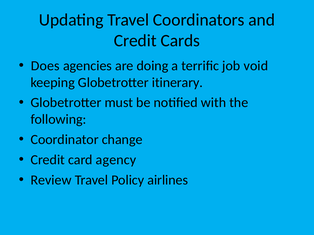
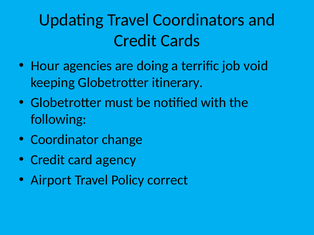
Does: Does -> Hour
Review: Review -> Airport
airlines: airlines -> correct
